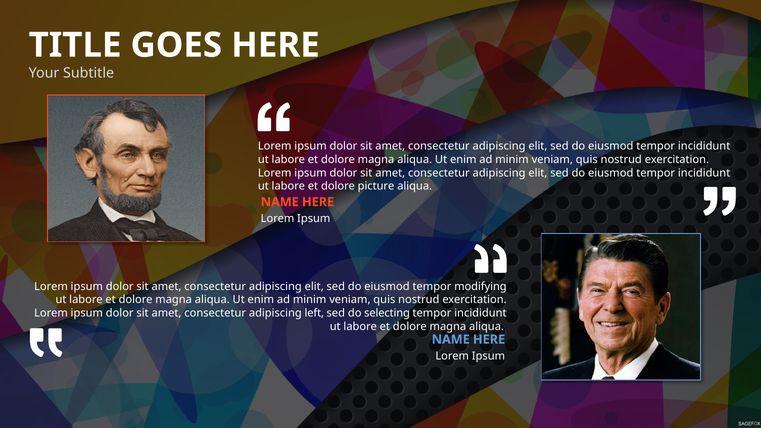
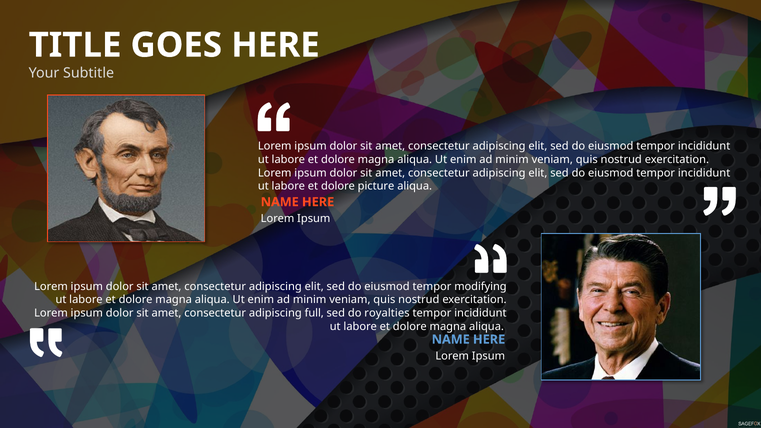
left: left -> full
selecting: selecting -> royalties
